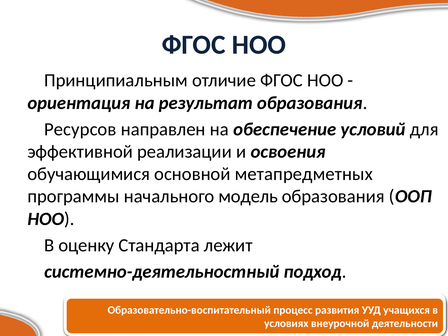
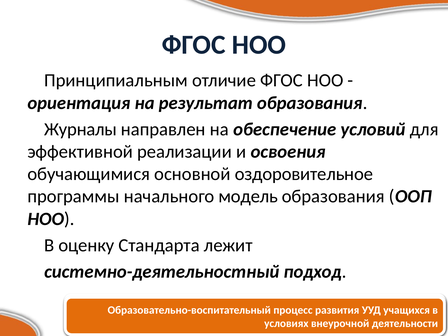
Ресурсов: Ресурсов -> Журналы
метапредметных: метапредметных -> оздоровительное
